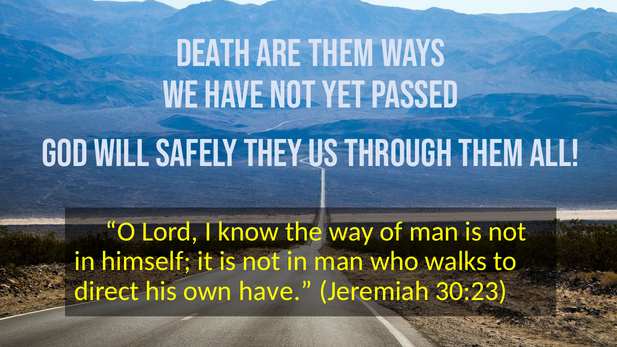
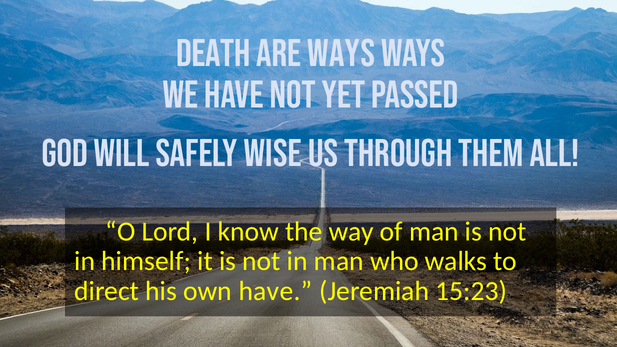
are them: them -> ways
they: they -> wise
30:23: 30:23 -> 15:23
